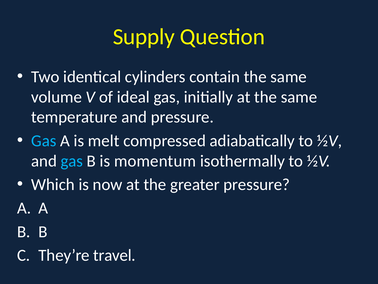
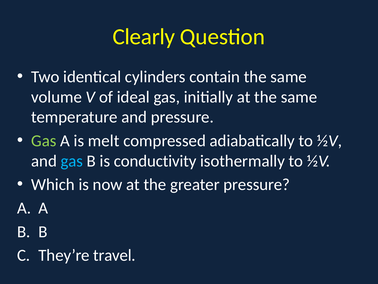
Supply: Supply -> Clearly
Gas at (44, 141) colour: light blue -> light green
momentum: momentum -> conductivity
